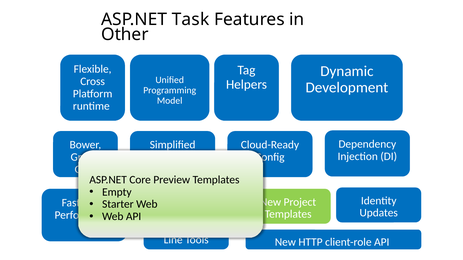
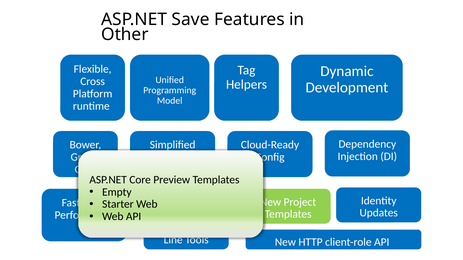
Task: Task -> Save
